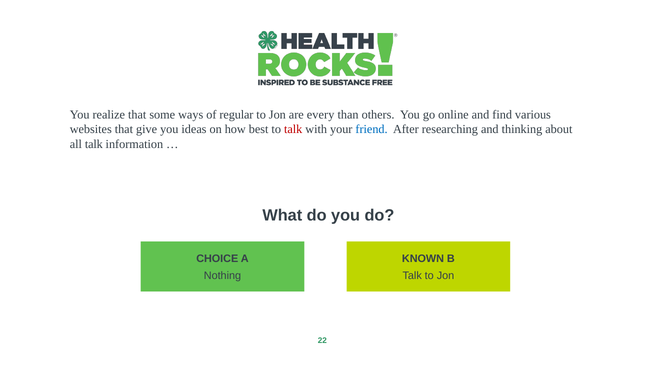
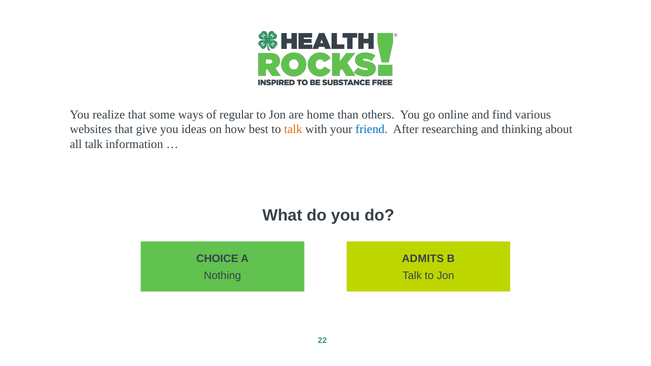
every: every -> home
talk at (293, 129) colour: red -> orange
KNOWN: KNOWN -> ADMITS
